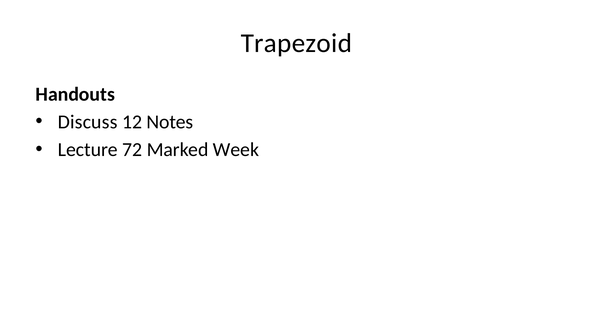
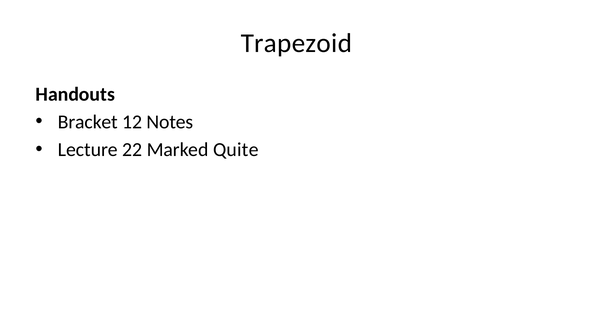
Discuss: Discuss -> Bracket
72: 72 -> 22
Week: Week -> Quite
